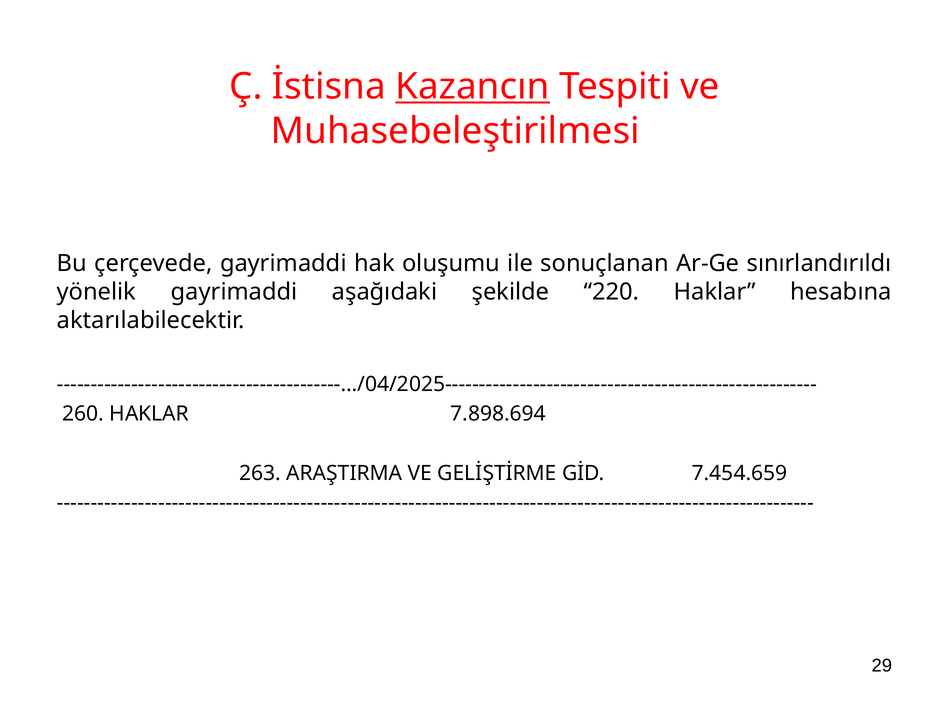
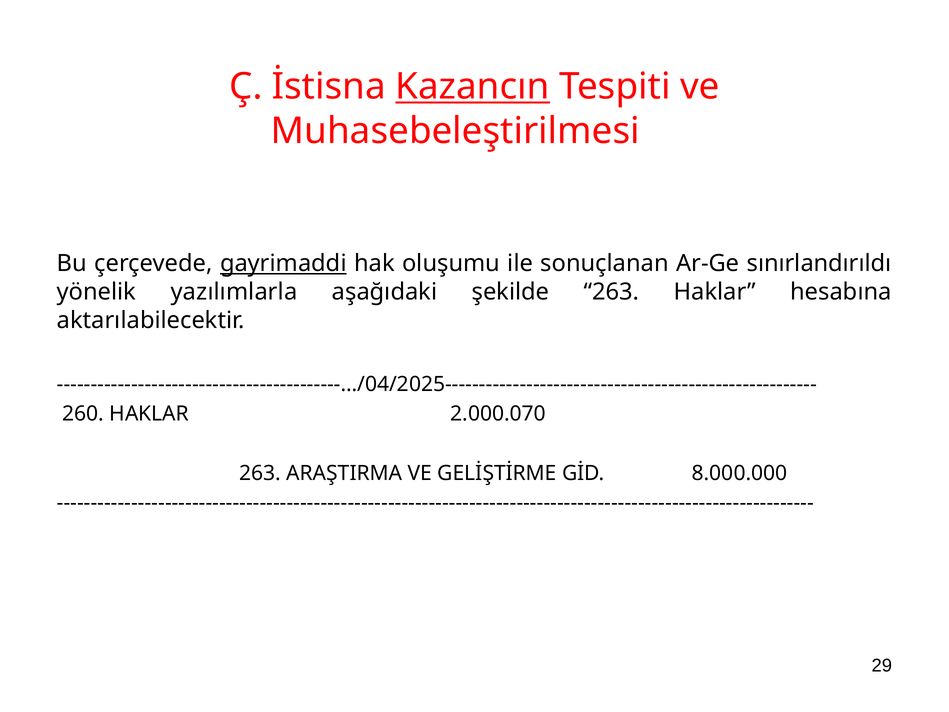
gayrimaddi at (283, 263) underline: none -> present
yönelik gayrimaddi: gayrimaddi -> yazılımlarla
şekilde 220: 220 -> 263
7.898.694: 7.898.694 -> 2.000.070
7.454.659: 7.454.659 -> 8.000.000
